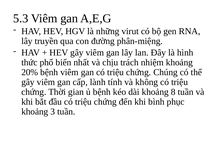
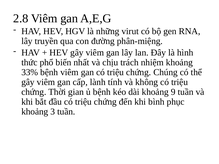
5.3: 5.3 -> 2.8
20%: 20% -> 33%
8: 8 -> 9
